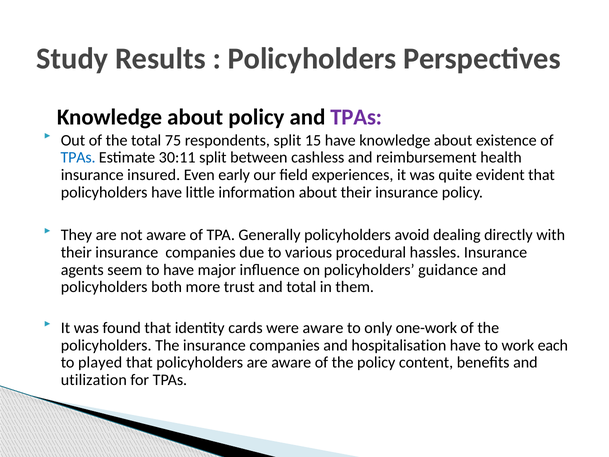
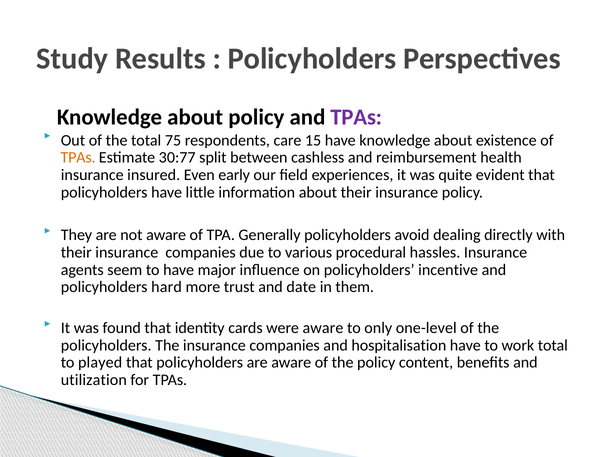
respondents split: split -> care
TPAs at (78, 157) colour: blue -> orange
30:11: 30:11 -> 30:77
guidance: guidance -> incentive
both: both -> hard
and total: total -> date
one-work: one-work -> one-level
work each: each -> total
